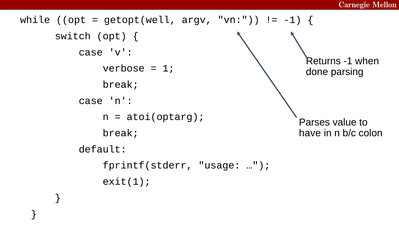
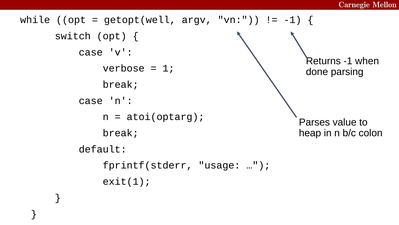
have: have -> heap
